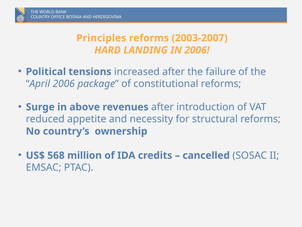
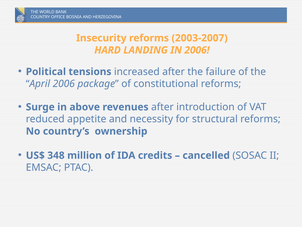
Principles: Principles -> Insecurity
568: 568 -> 348
